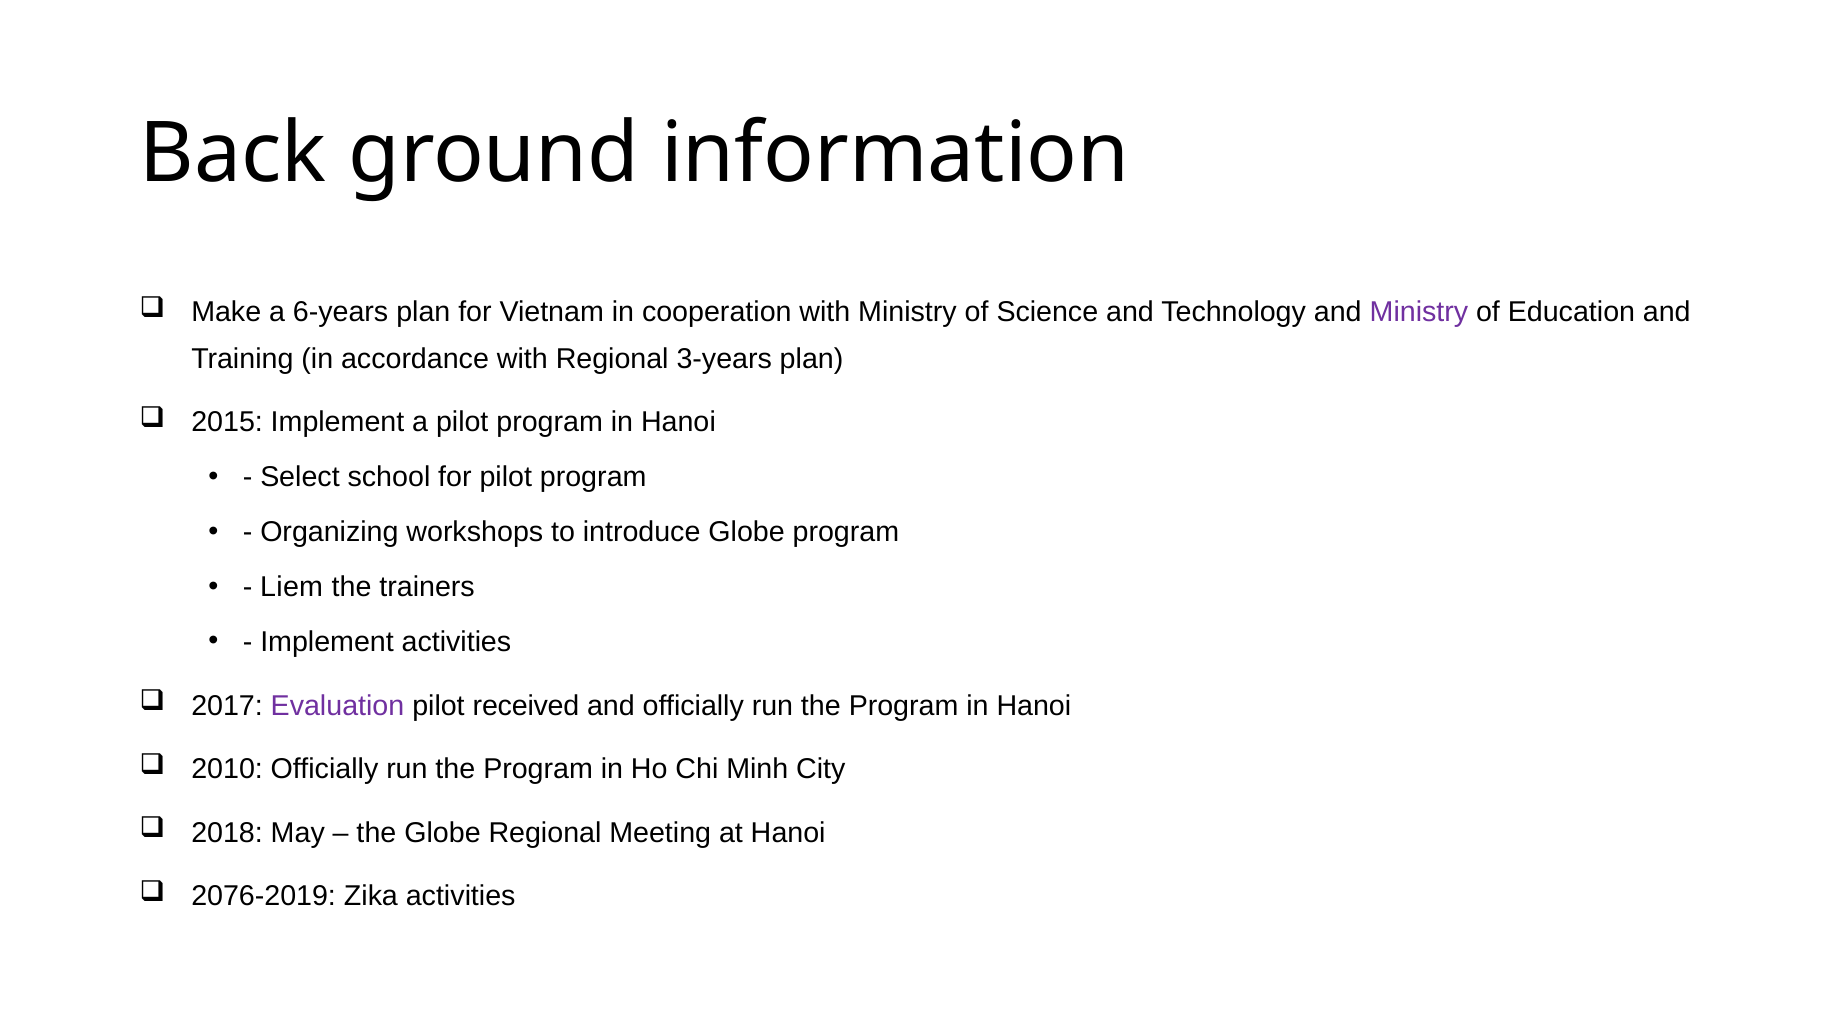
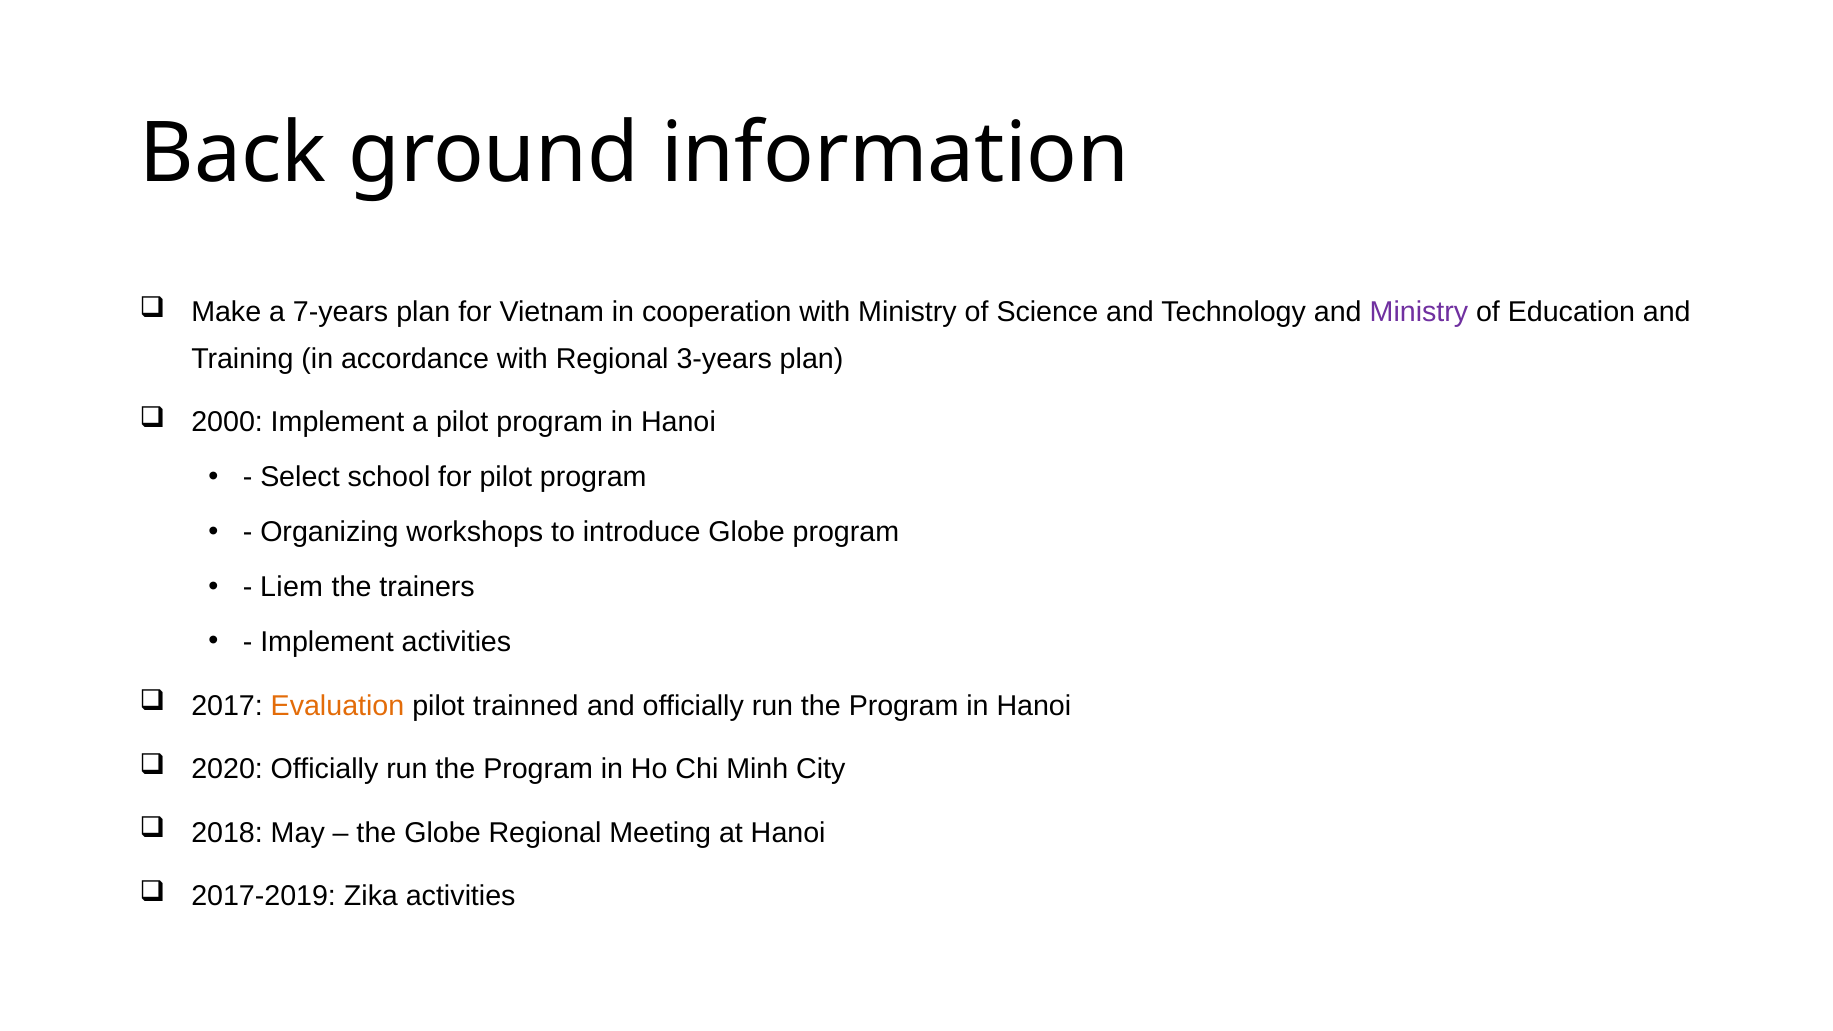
6-years: 6-years -> 7-years
2015: 2015 -> 2000
Evaluation colour: purple -> orange
received: received -> trainned
2010: 2010 -> 2020
2076-2019: 2076-2019 -> 2017-2019
